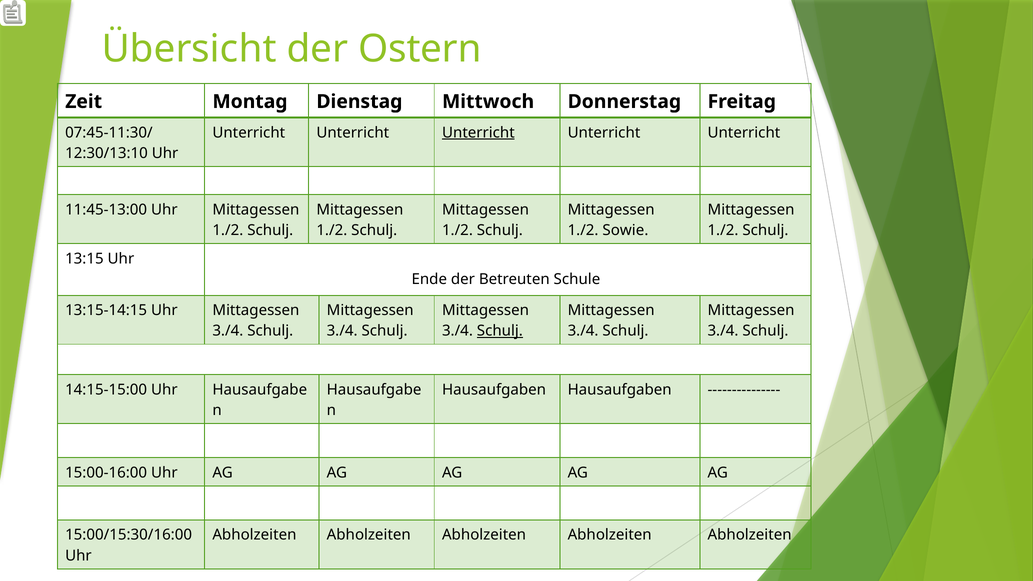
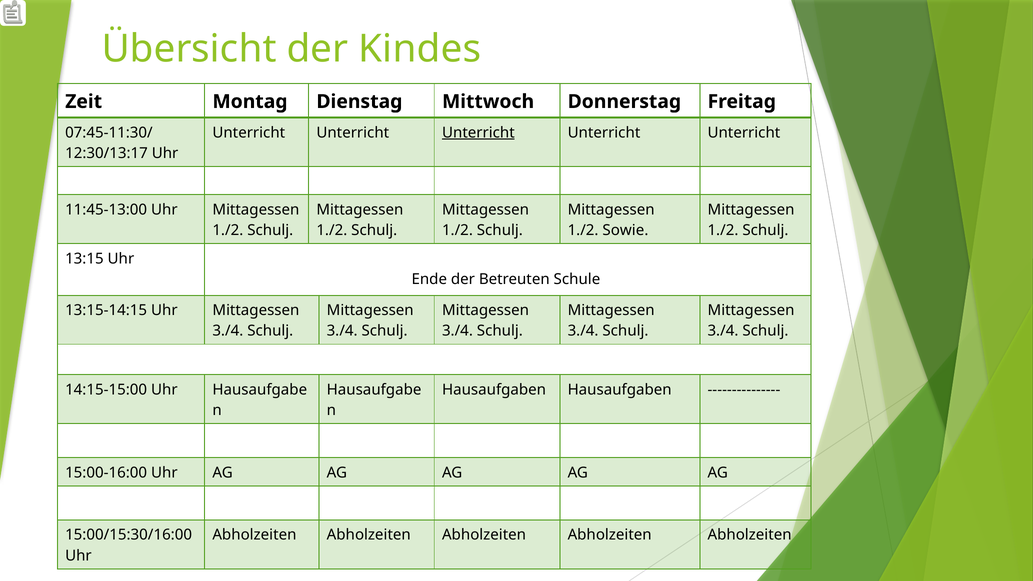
Ostern: Ostern -> Kindes
12:30/13:10: 12:30/13:10 -> 12:30/13:17
Schulj at (500, 331) underline: present -> none
